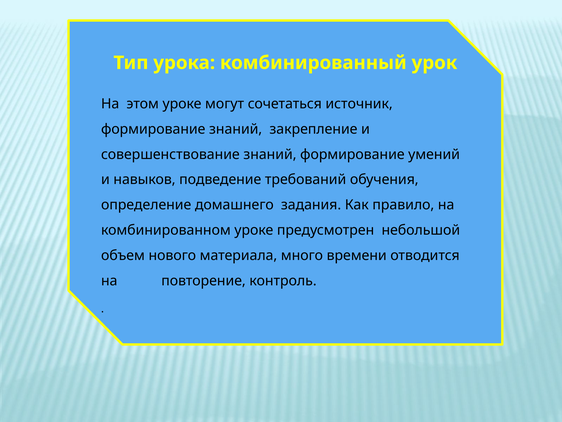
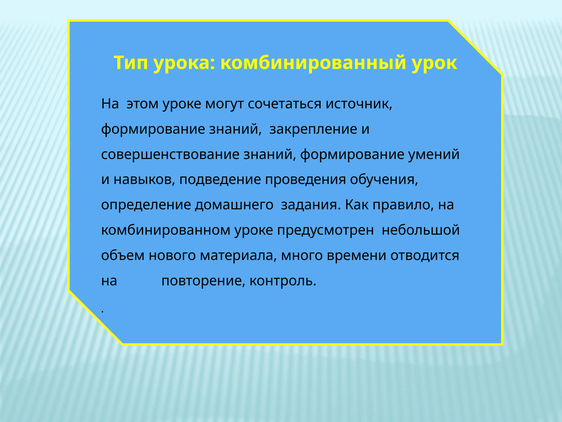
требований: требований -> проведения
